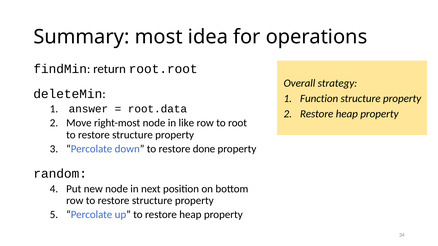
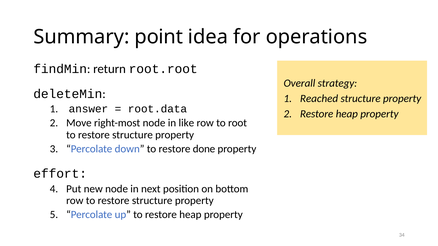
most: most -> point
Function: Function -> Reached
random: random -> effort
